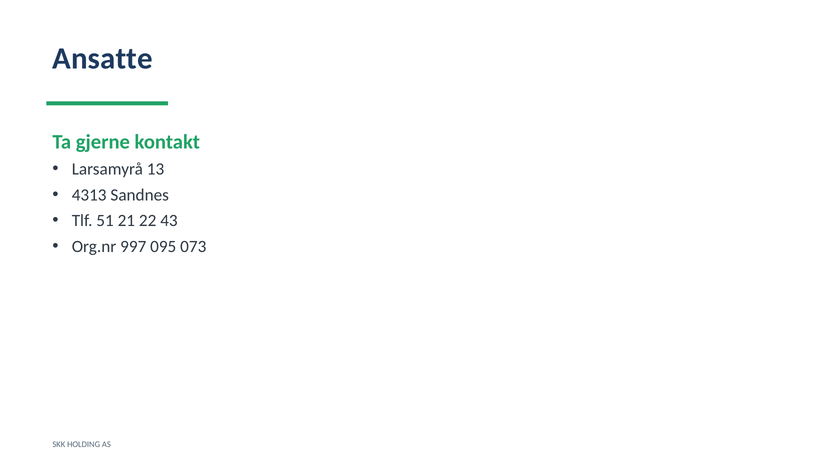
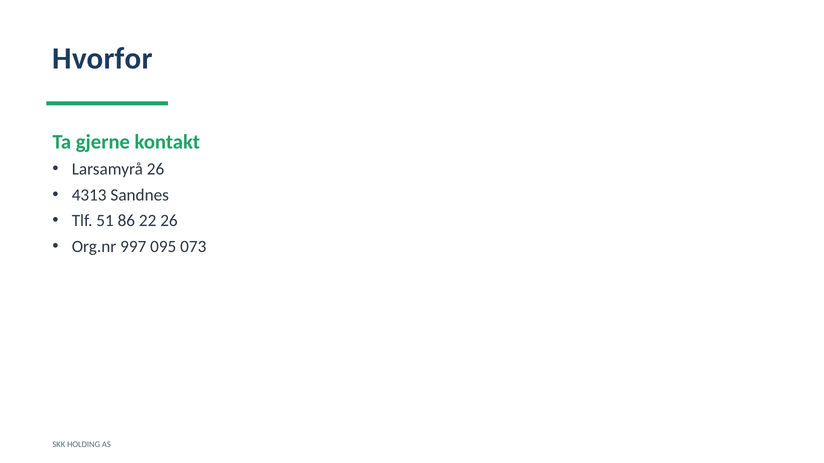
Ansatte: Ansatte -> Hvorfor
Larsamyrå 13: 13 -> 26
21: 21 -> 86
22 43: 43 -> 26
